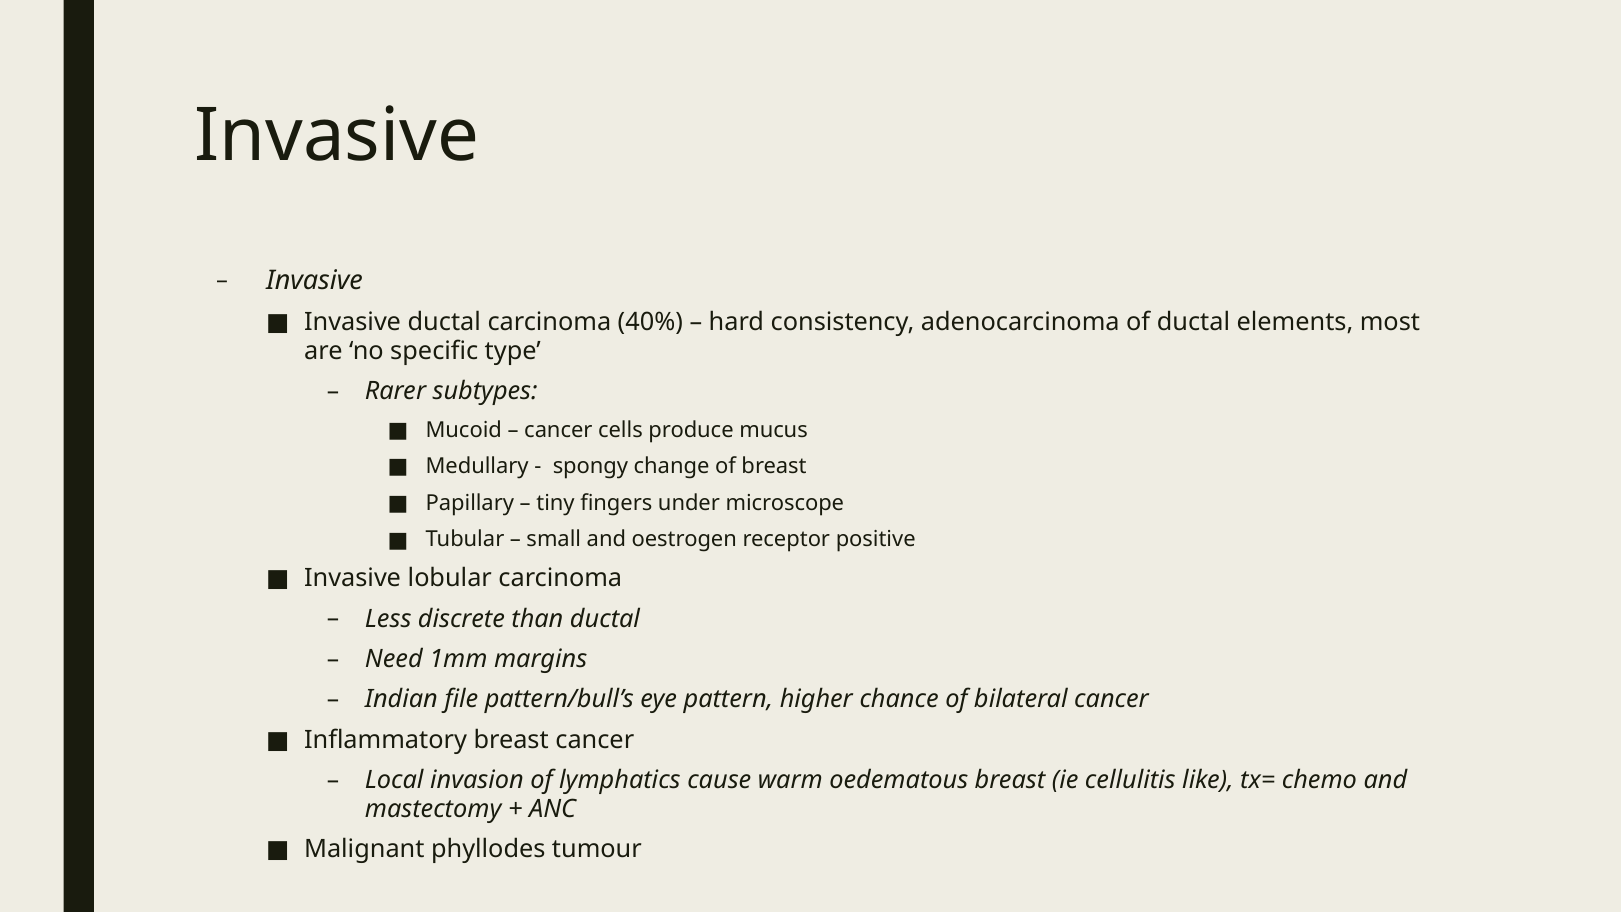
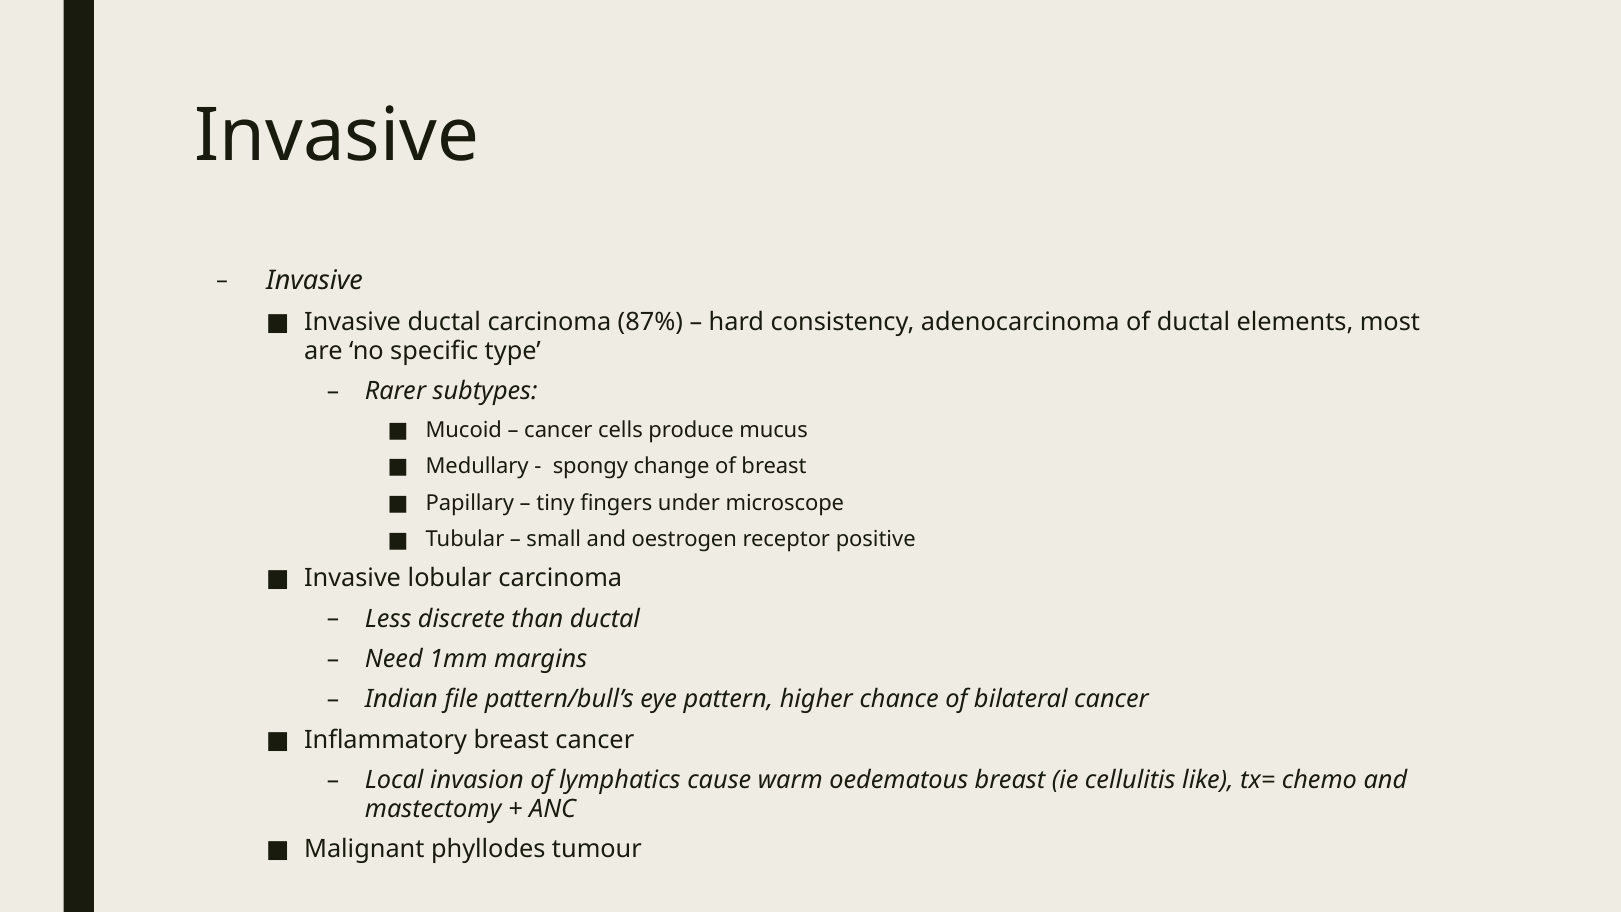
40%: 40% -> 87%
